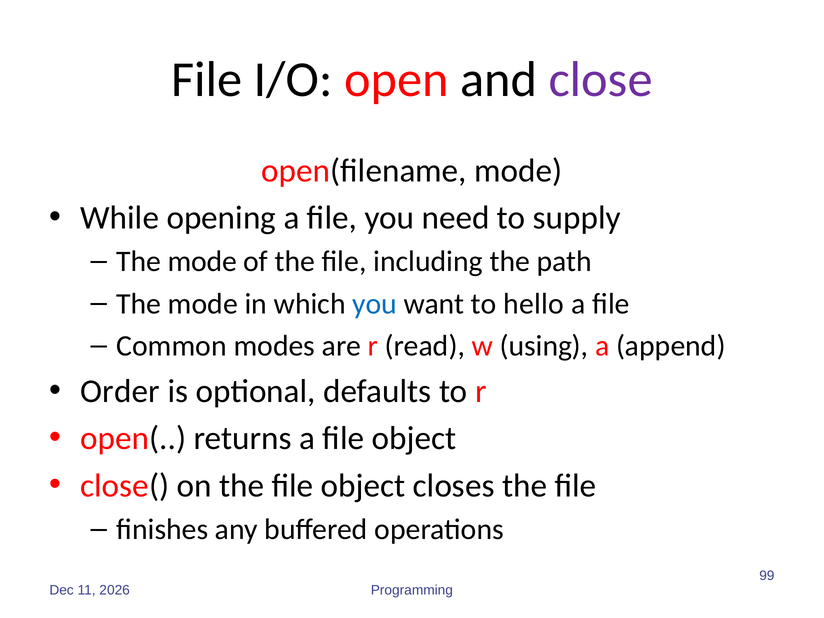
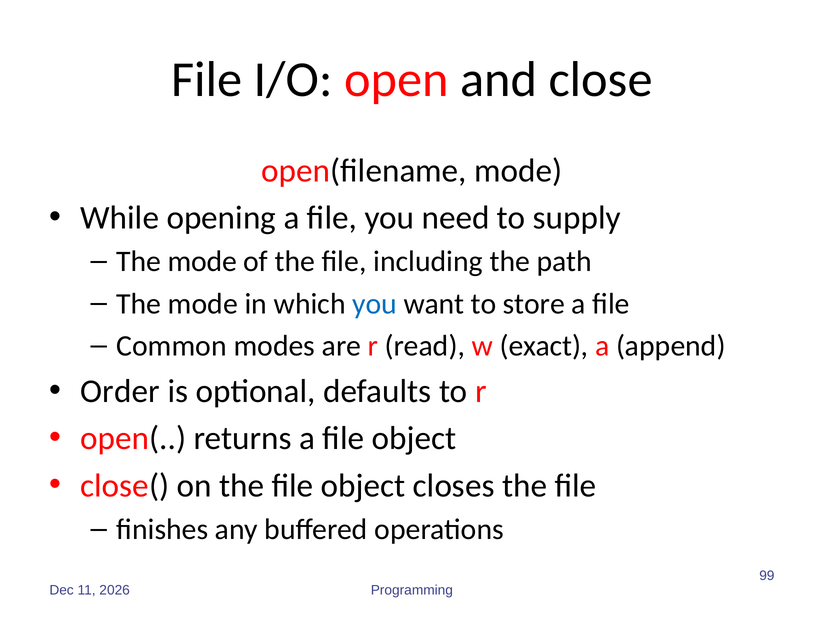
close colour: purple -> black
hello: hello -> store
using: using -> exact
